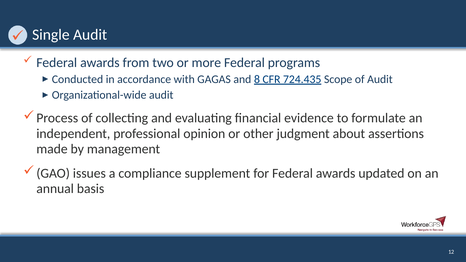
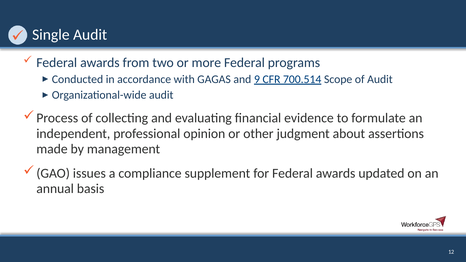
8: 8 -> 9
724.435: 724.435 -> 700.514
